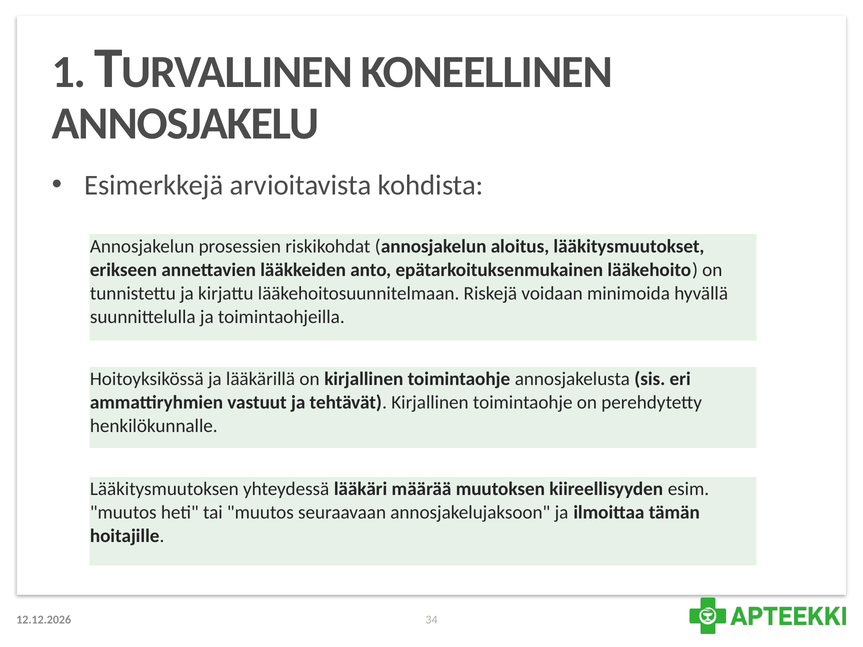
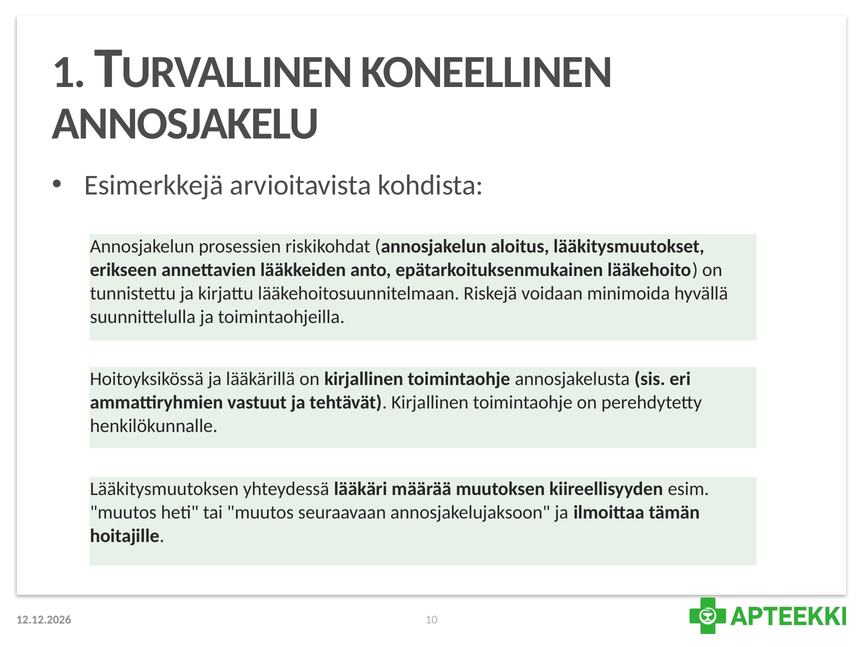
34: 34 -> 10
